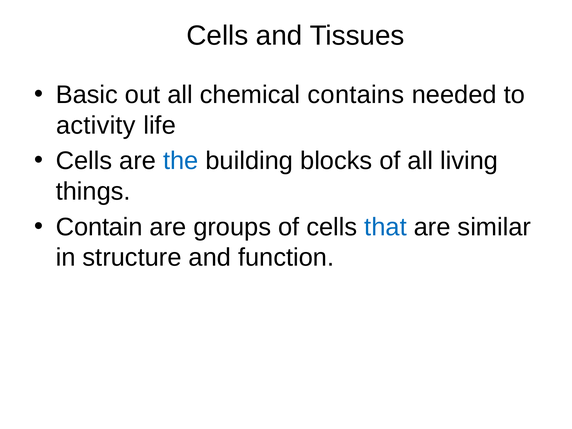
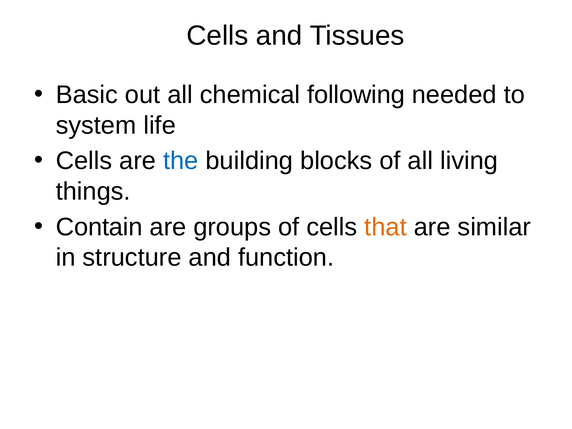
contains: contains -> following
activity: activity -> system
that colour: blue -> orange
